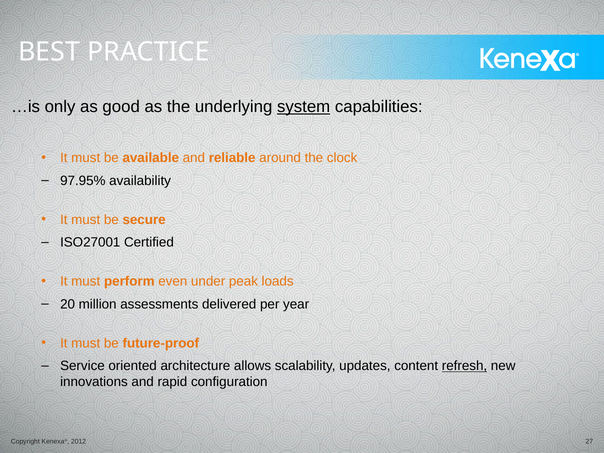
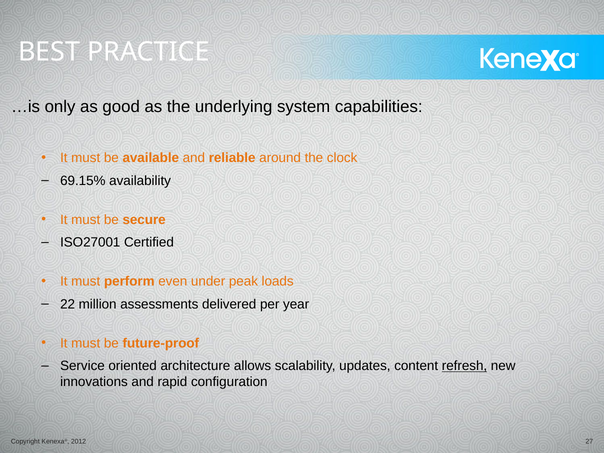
system underline: present -> none
97.95%: 97.95% -> 69.15%
20: 20 -> 22
